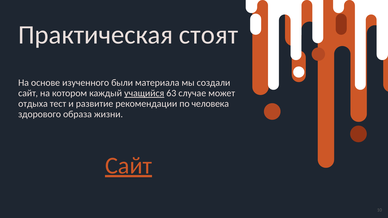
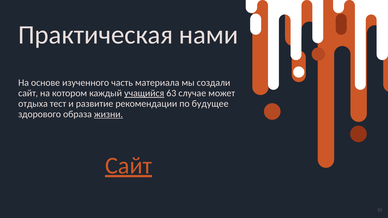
стоят: стоят -> нами
были: были -> часть
человека: человека -> будущее
жизни underline: none -> present
